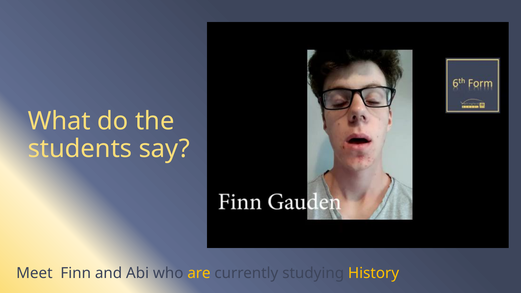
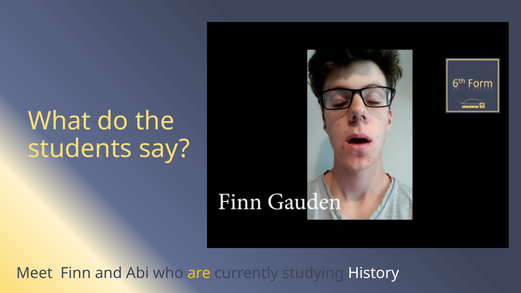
History colour: yellow -> white
